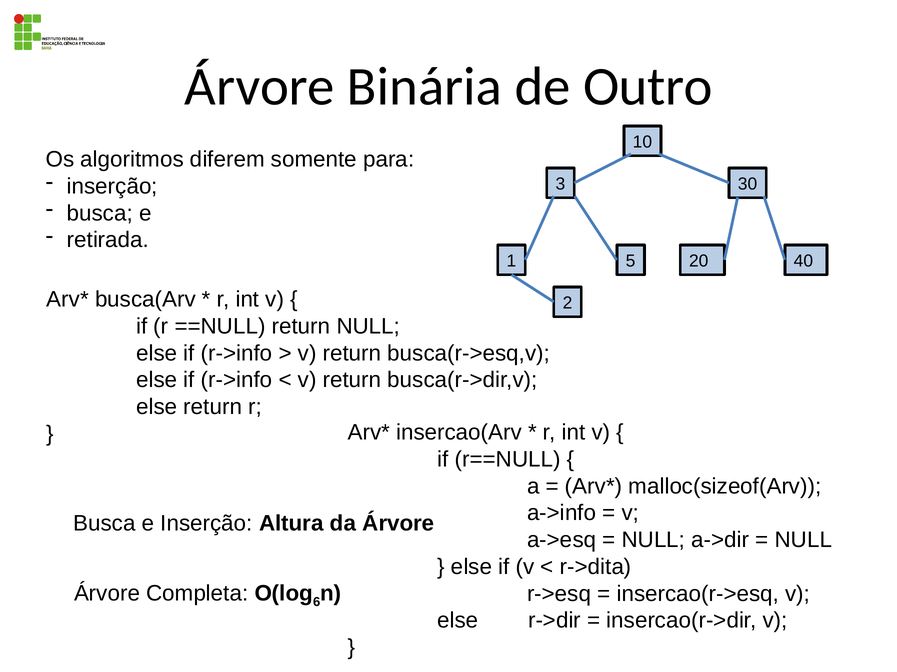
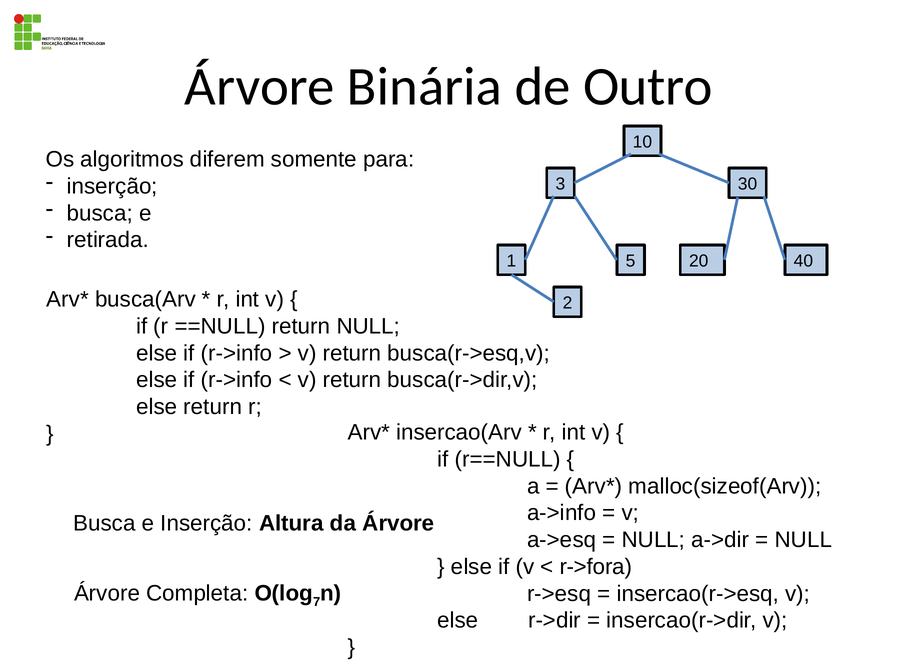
r->dita: r->dita -> r->fora
6: 6 -> 7
